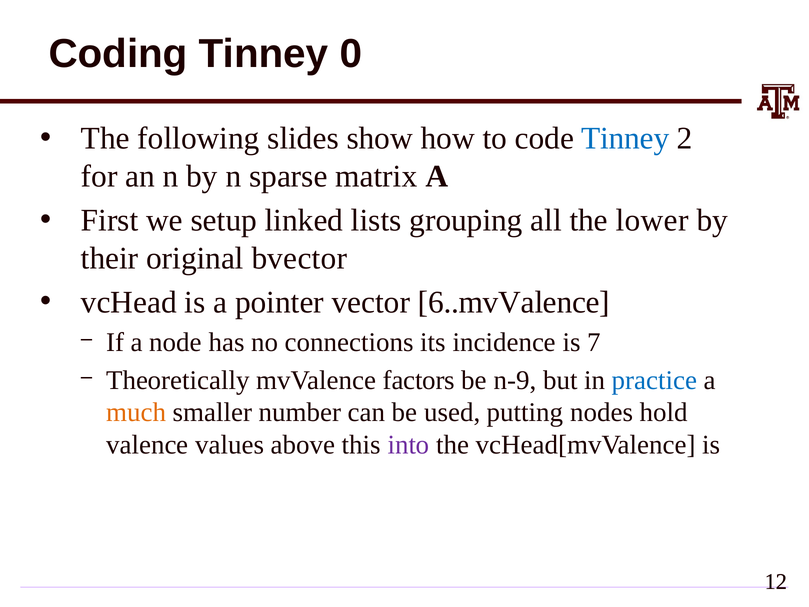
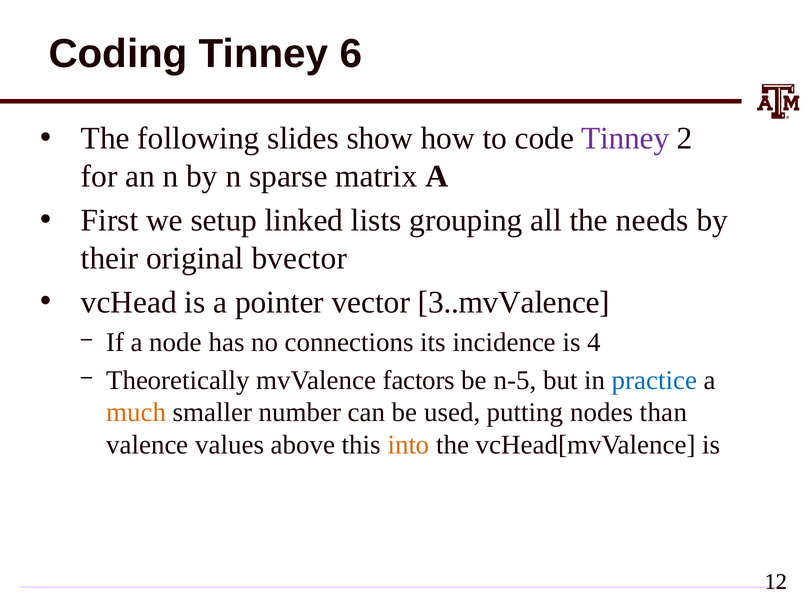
0: 0 -> 6
Tinney at (625, 138) colour: blue -> purple
lower: lower -> needs
6..mvValence: 6..mvValence -> 3..mvValence
7: 7 -> 4
n-9: n-9 -> n-5
hold: hold -> than
into colour: purple -> orange
